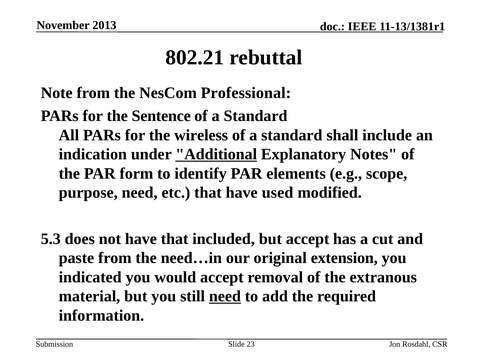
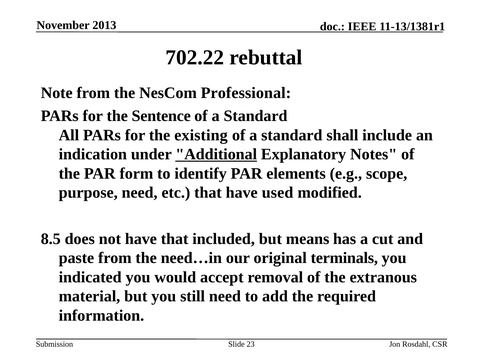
802.21: 802.21 -> 702.22
wireless: wireless -> existing
5.3: 5.3 -> 8.5
but accept: accept -> means
extension: extension -> terminals
need at (225, 297) underline: present -> none
